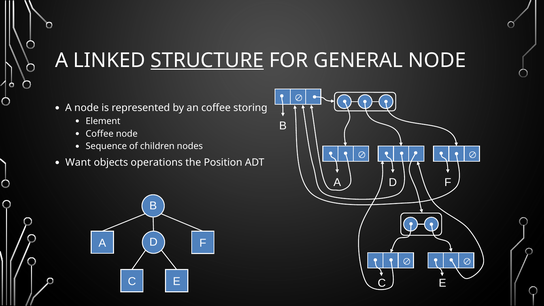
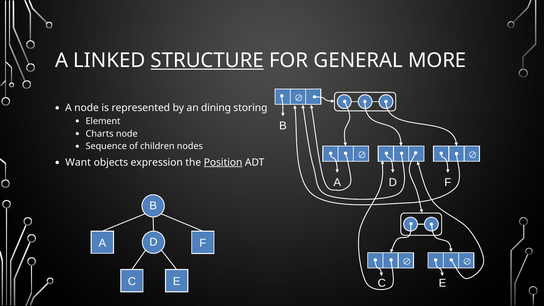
GENERAL NODE: NODE -> MORE
an coffee: coffee -> dining
Coffee at (100, 134): Coffee -> Charts
operations: operations -> expression
Position underline: none -> present
